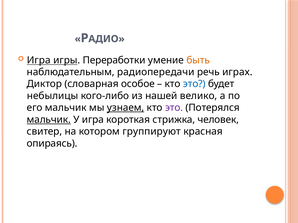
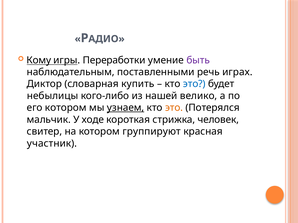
Игра at (39, 60): Игра -> Кому
быть colour: orange -> purple
радиопередачи: радиопередачи -> поставленными
особое: особое -> купить
его мальчик: мальчик -> котором
это at (174, 108) colour: purple -> orange
мальчик at (49, 120) underline: present -> none
У игра: игра -> ходе
опираясь: опираясь -> участник
